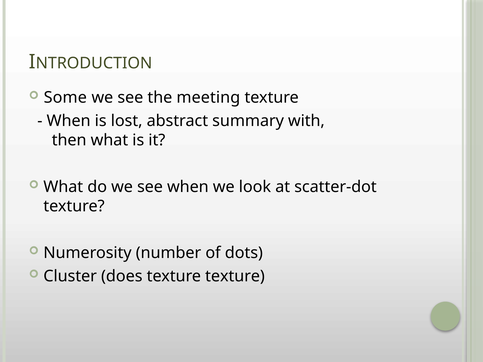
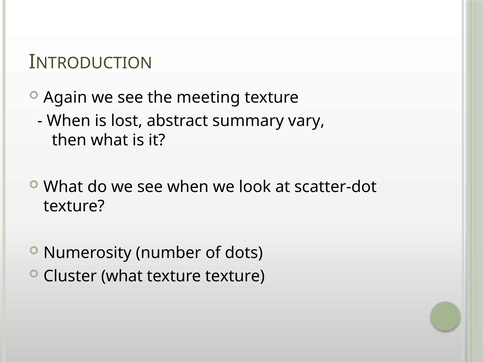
Some: Some -> Again
with: with -> vary
Cluster does: does -> what
